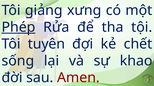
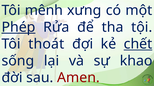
giảng: giảng -> mênh
tuyên: tuyên -> thoát
chết underline: none -> present
